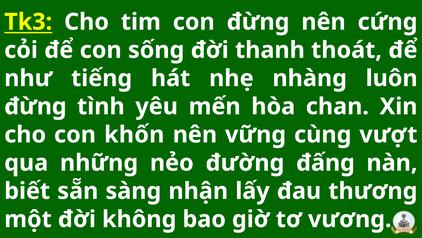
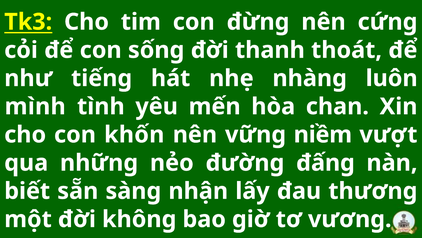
đừng at (35, 106): đừng -> mình
cùng: cùng -> niềm
